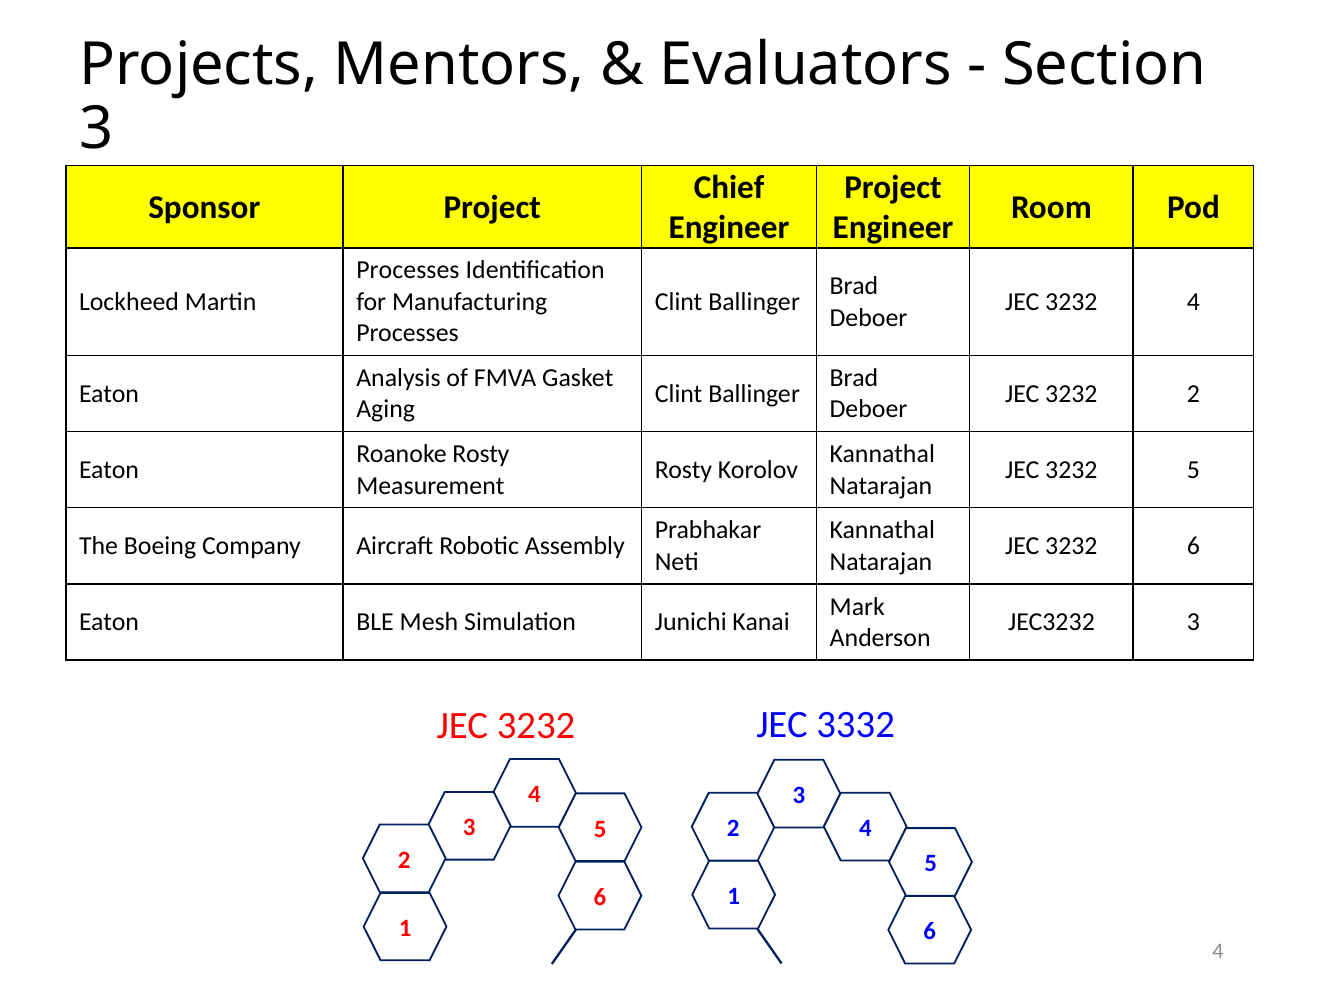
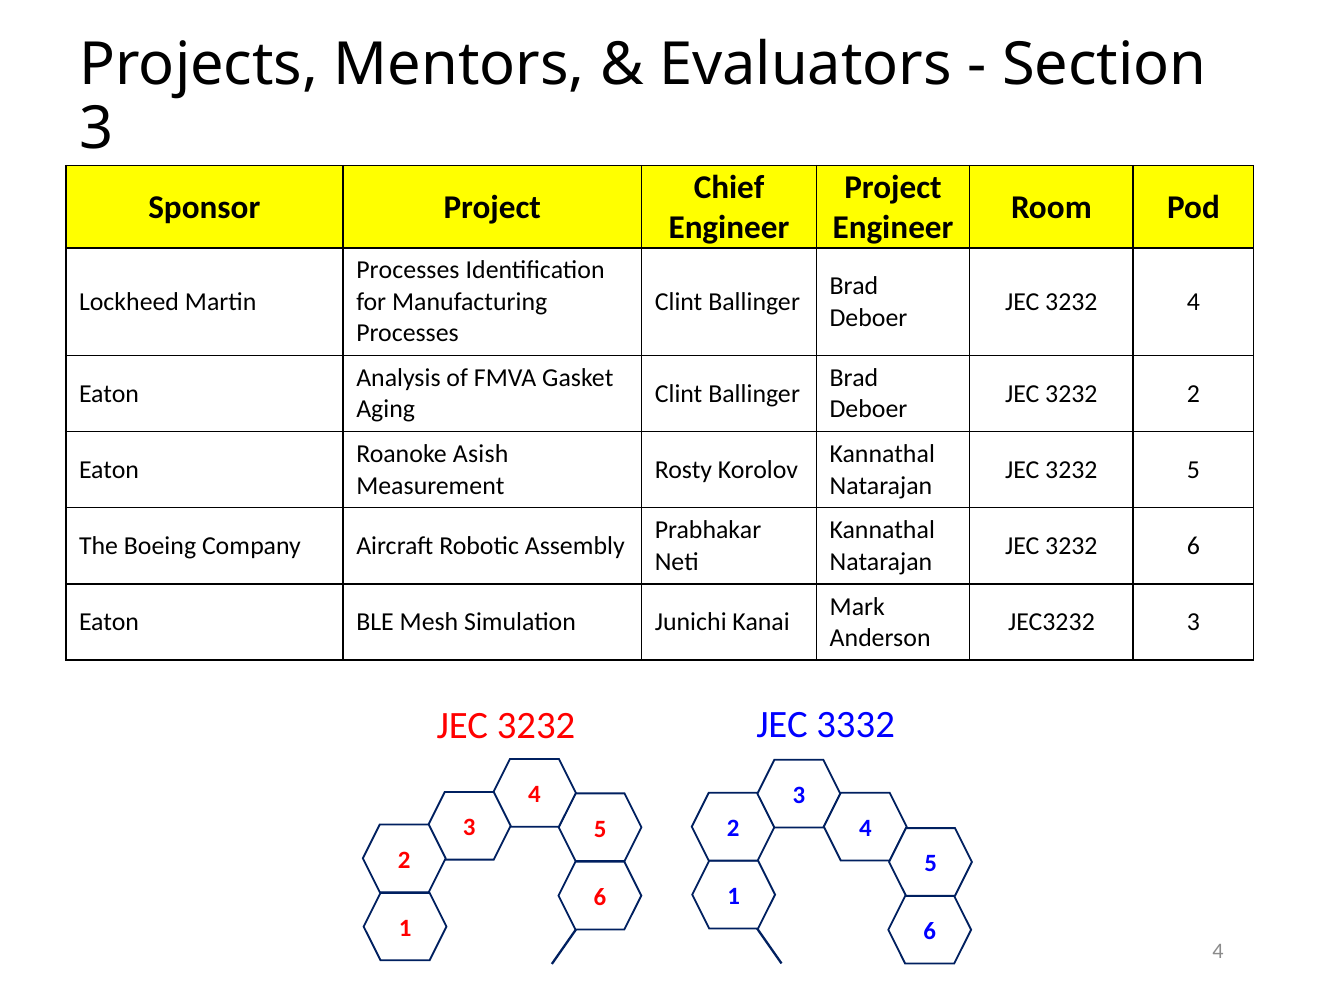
Roanoke Rosty: Rosty -> Asish
